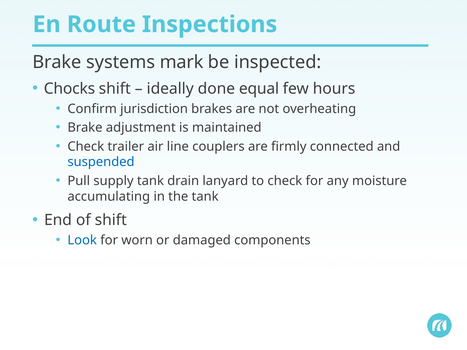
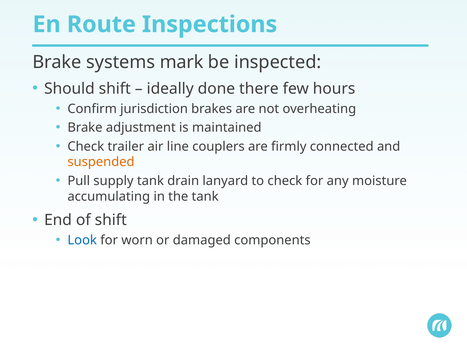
Chocks: Chocks -> Should
equal: equal -> there
suspended colour: blue -> orange
